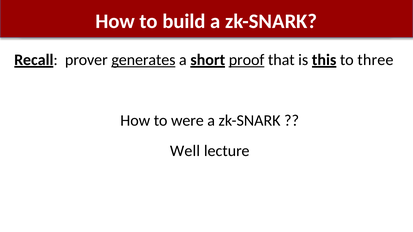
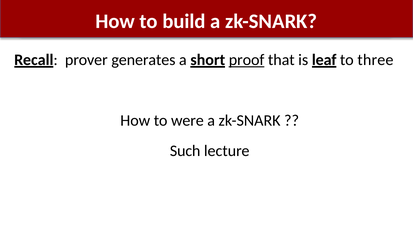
generates underline: present -> none
this: this -> leaf
Well: Well -> Such
